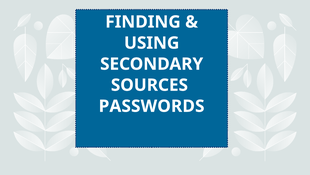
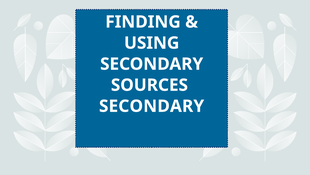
PASSWORDS at (152, 106): PASSWORDS -> SECONDARY
